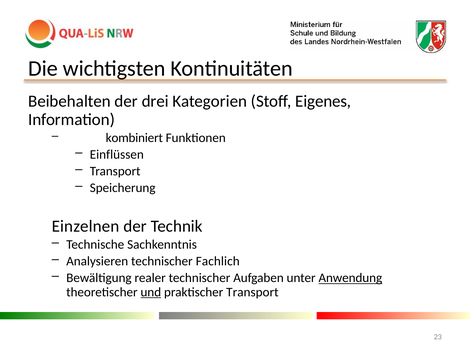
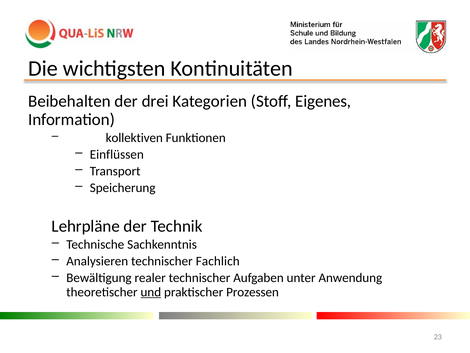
kombiniert: kombiniert -> kollektiven
Einzelnen: Einzelnen -> Lehrpläne
Anwendung underline: present -> none
praktischer Transport: Transport -> Prozessen
